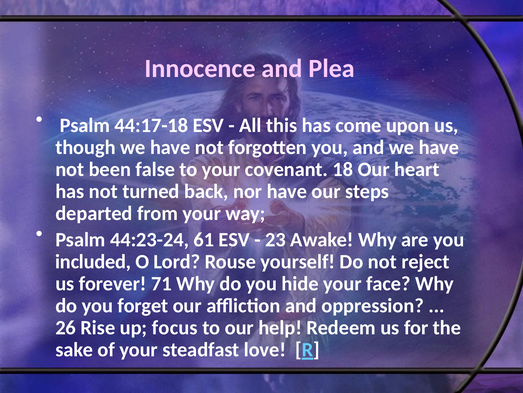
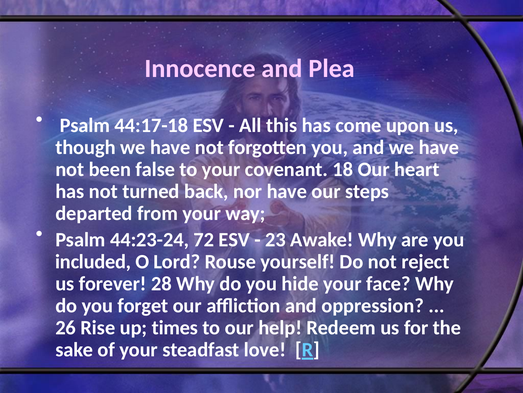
61: 61 -> 72
71: 71 -> 28
focus: focus -> times
